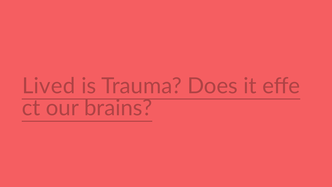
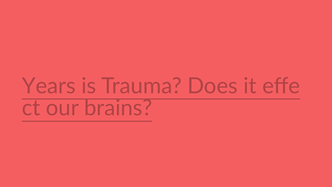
Lived: Lived -> Years
